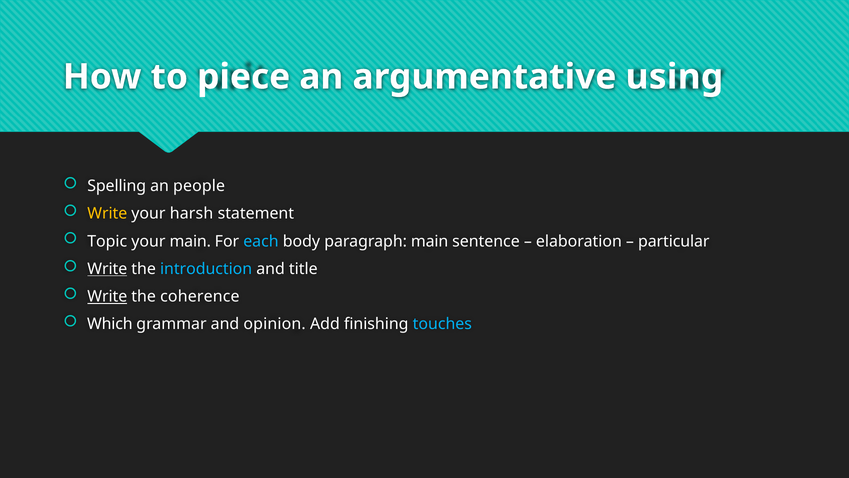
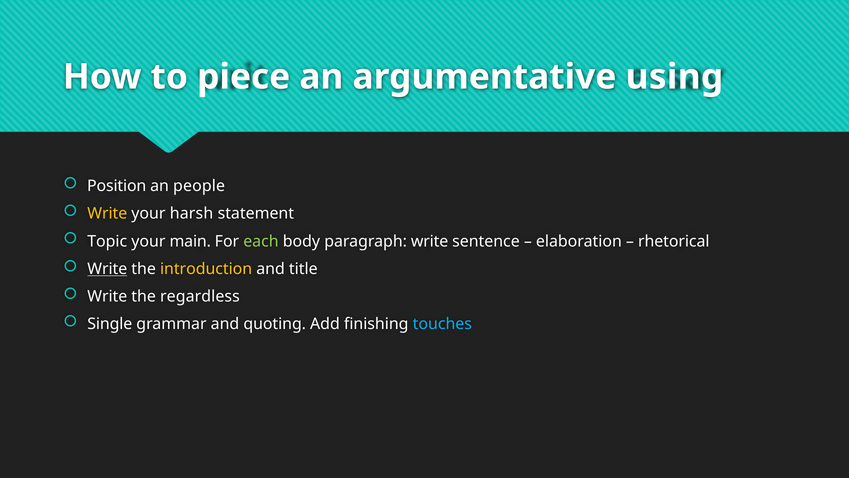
Spelling: Spelling -> Position
each colour: light blue -> light green
paragraph main: main -> write
particular: particular -> rhetorical
introduction colour: light blue -> yellow
Write at (107, 296) underline: present -> none
coherence: coherence -> regardless
Which: Which -> Single
opinion: opinion -> quoting
